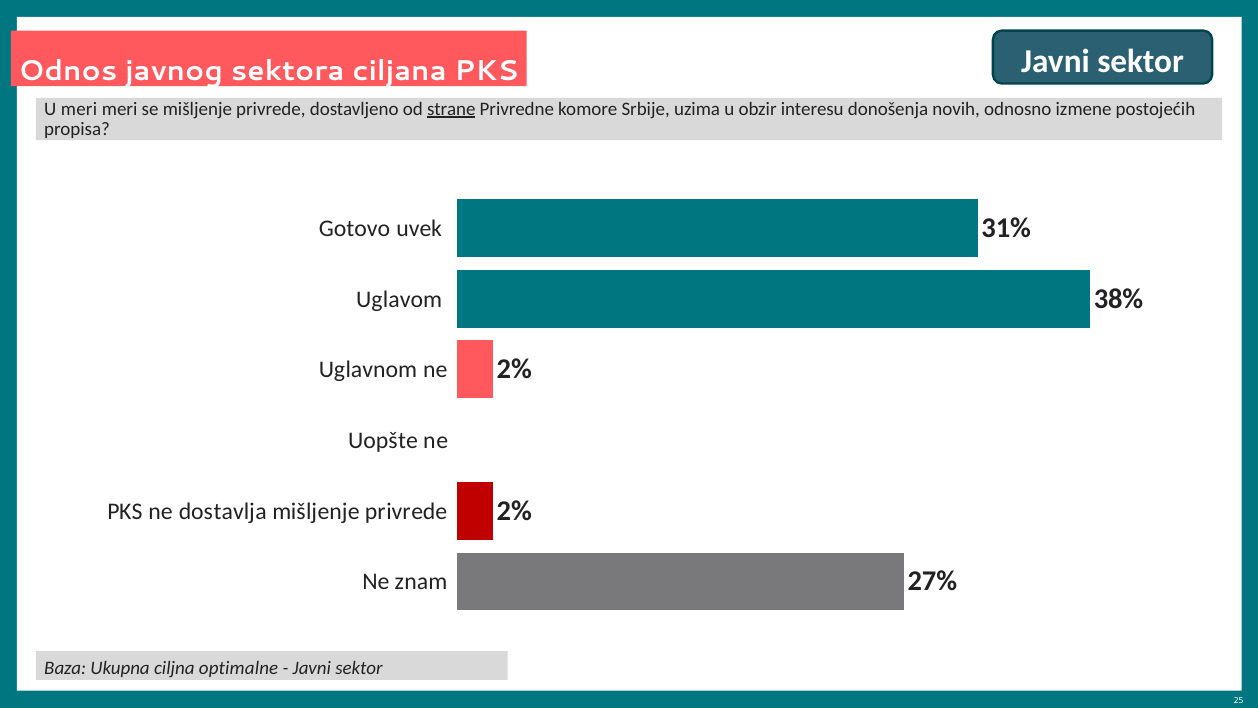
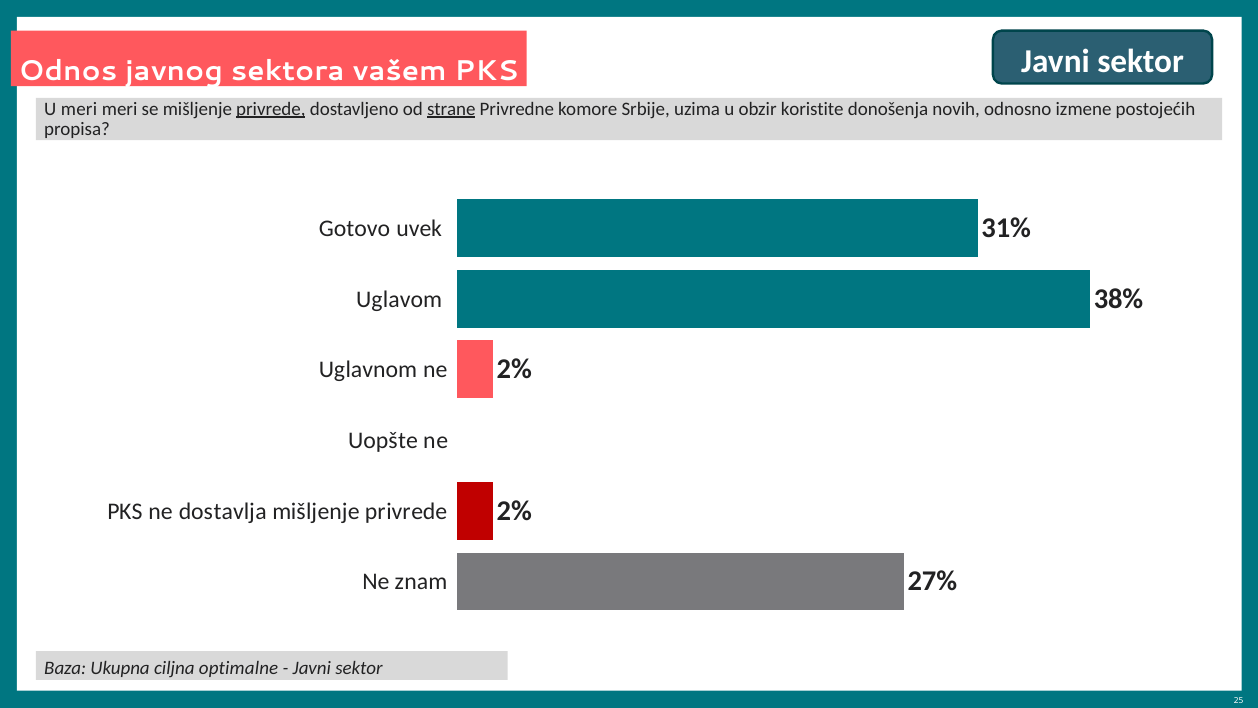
ciljana: ciljana -> vašem
privrede at (271, 109) underline: none -> present
interesu: interesu -> koristite
